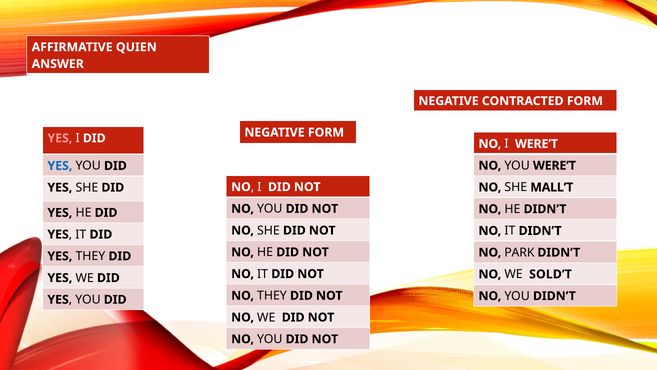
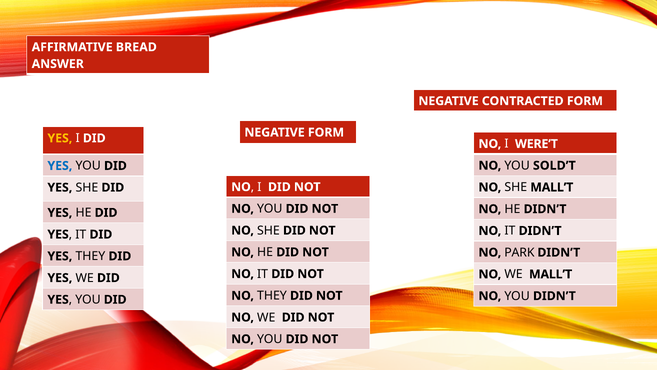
QUIEN: QUIEN -> BREAD
YES at (60, 138) colour: pink -> yellow
YOU WERE’T: WERE’T -> SOLD’T
WE SOLD’T: SOLD’T -> MALL’T
